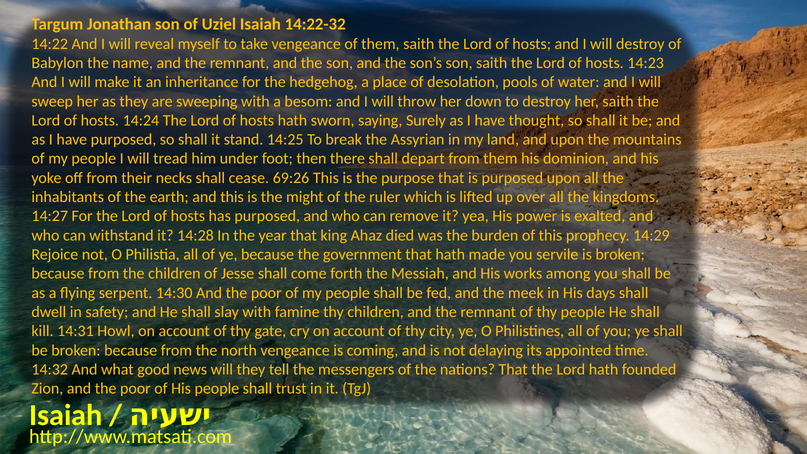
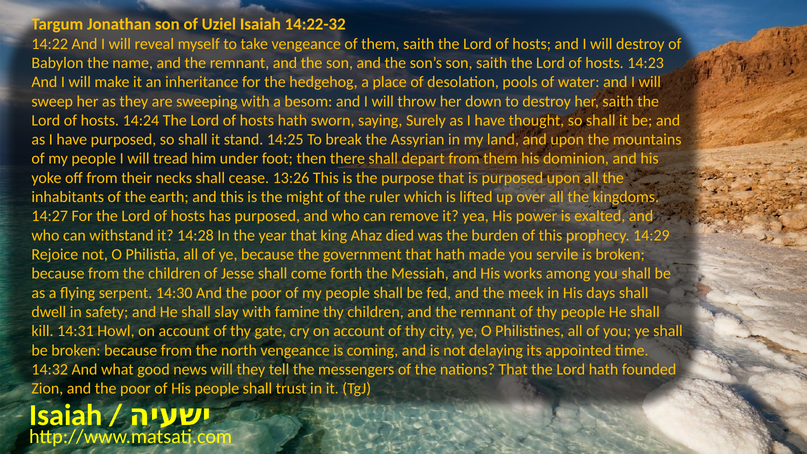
69:26: 69:26 -> 13:26
